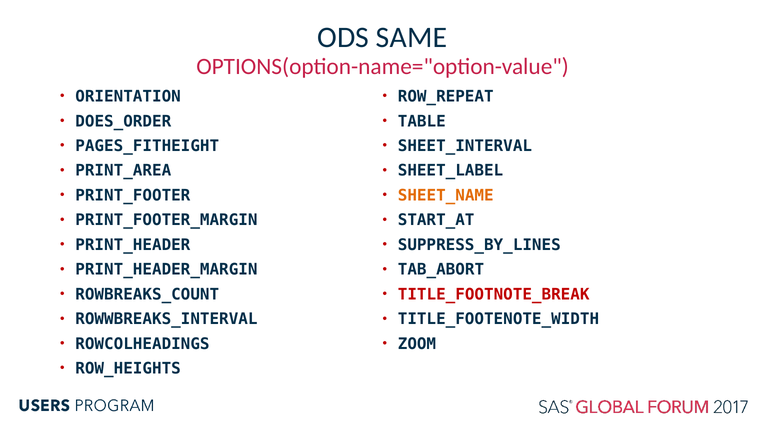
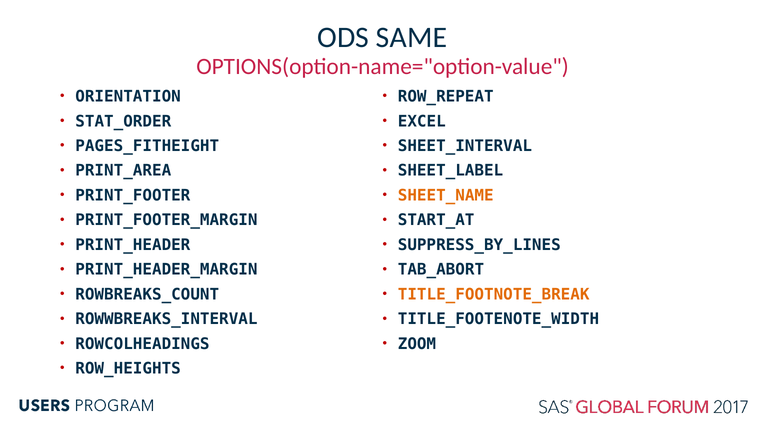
DOES_ORDER: DOES_ORDER -> STAT_ORDER
TABLE: TABLE -> EXCEL
TITLE_FOOTNOTE_BREAK colour: red -> orange
